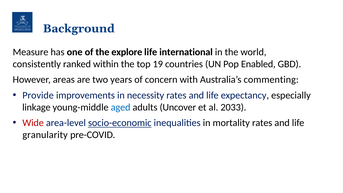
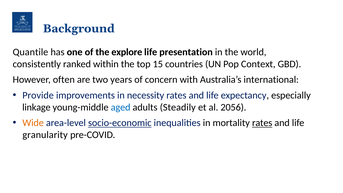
Measure: Measure -> Quantile
international: international -> presentation
19: 19 -> 15
Enabled: Enabled -> Context
areas: areas -> often
commenting: commenting -> international
Uncover: Uncover -> Steadily
2033: 2033 -> 2056
Wide colour: red -> orange
rates at (262, 123) underline: none -> present
